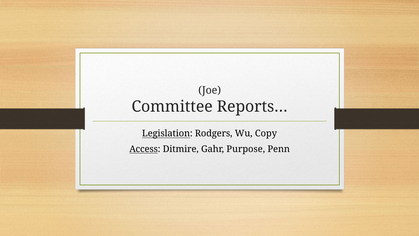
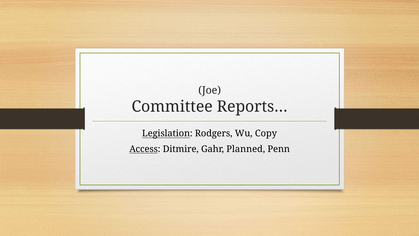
Purpose: Purpose -> Planned
